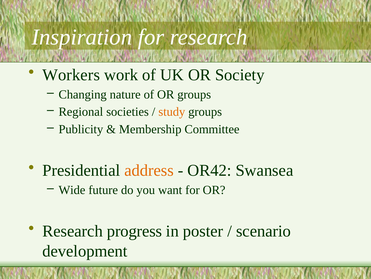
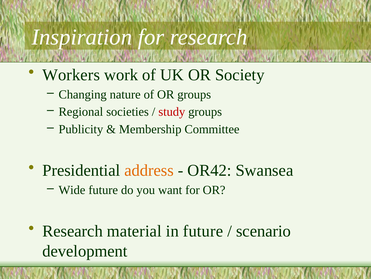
study colour: orange -> red
progress: progress -> material
in poster: poster -> future
